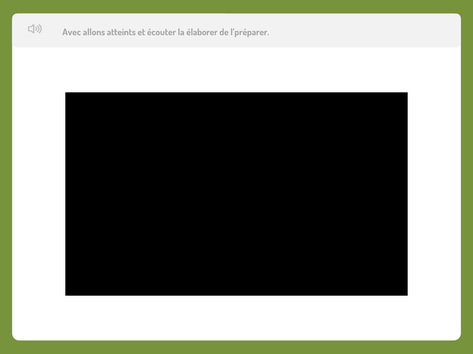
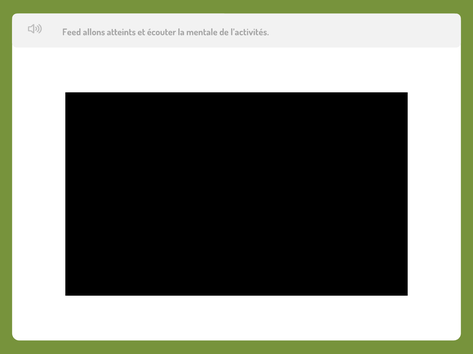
Avec: Avec -> Feed
élaborer: élaborer -> mentale
l’préparer: l’préparer -> l’activités
